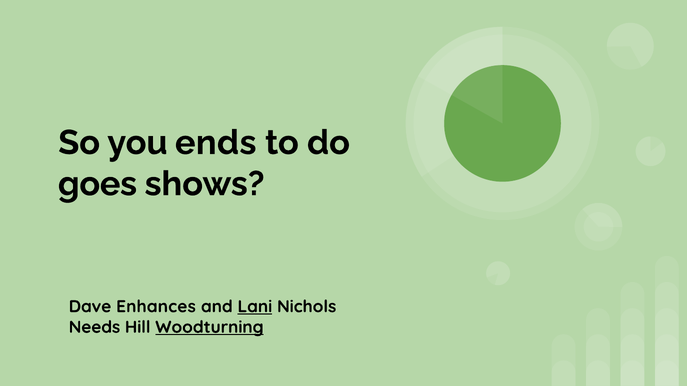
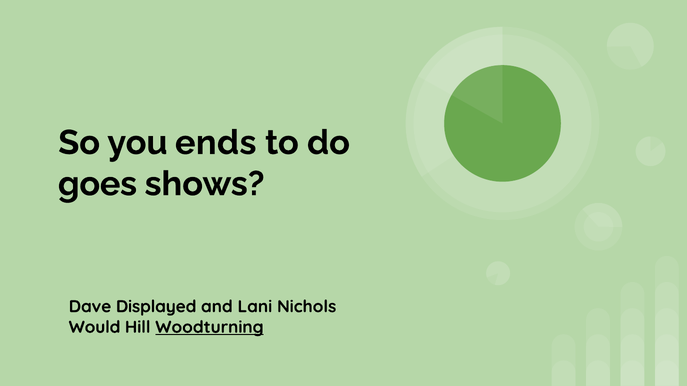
Enhances: Enhances -> Displayed
Lani underline: present -> none
Needs: Needs -> Would
